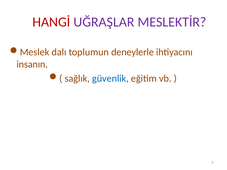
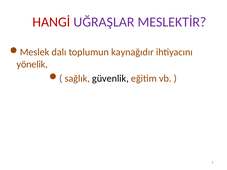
deneylerle: deneylerle -> kaynağıdır
insanın: insanın -> yönelik
güvenlik colour: blue -> black
